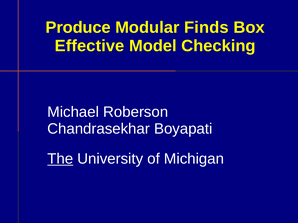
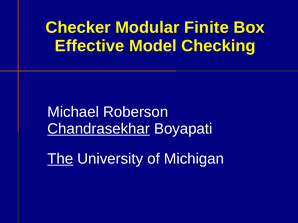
Produce: Produce -> Checker
Finds: Finds -> Finite
Chandrasekhar underline: none -> present
